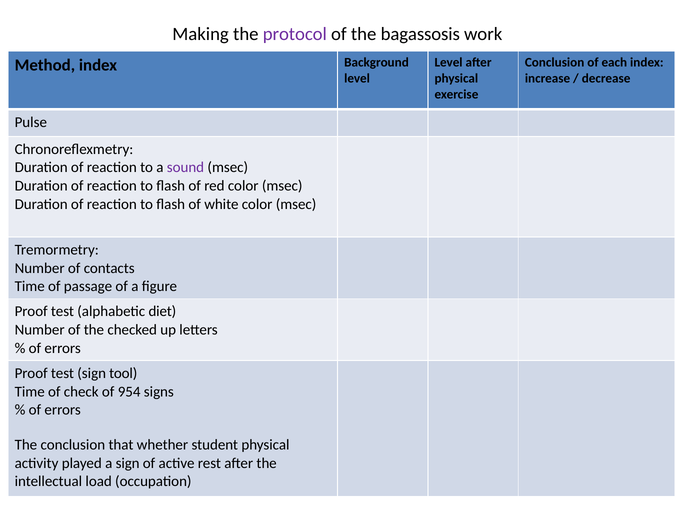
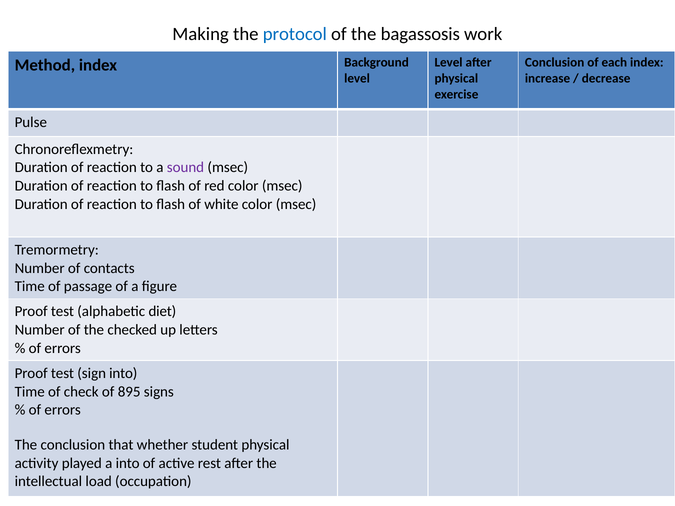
protocol colour: purple -> blue
sign tool: tool -> into
954: 954 -> 895
a sign: sign -> into
